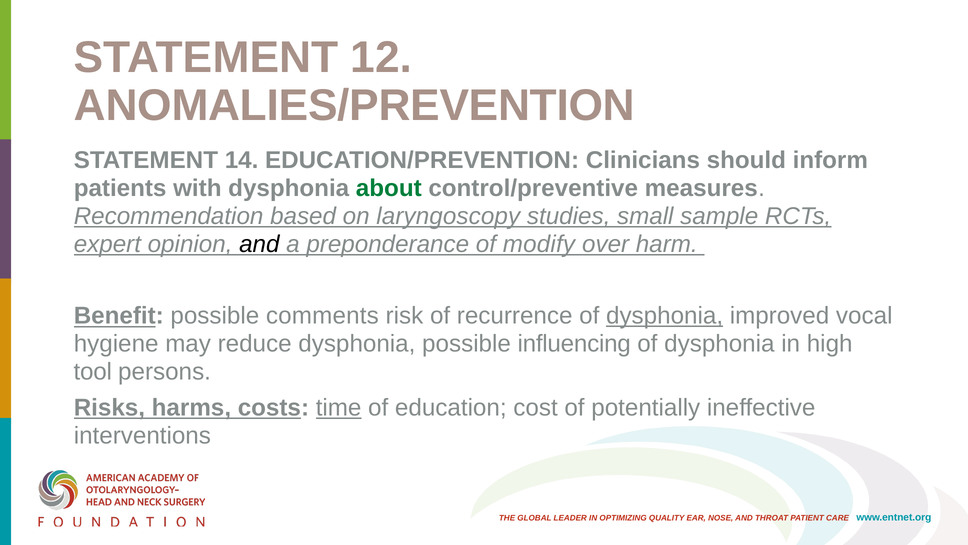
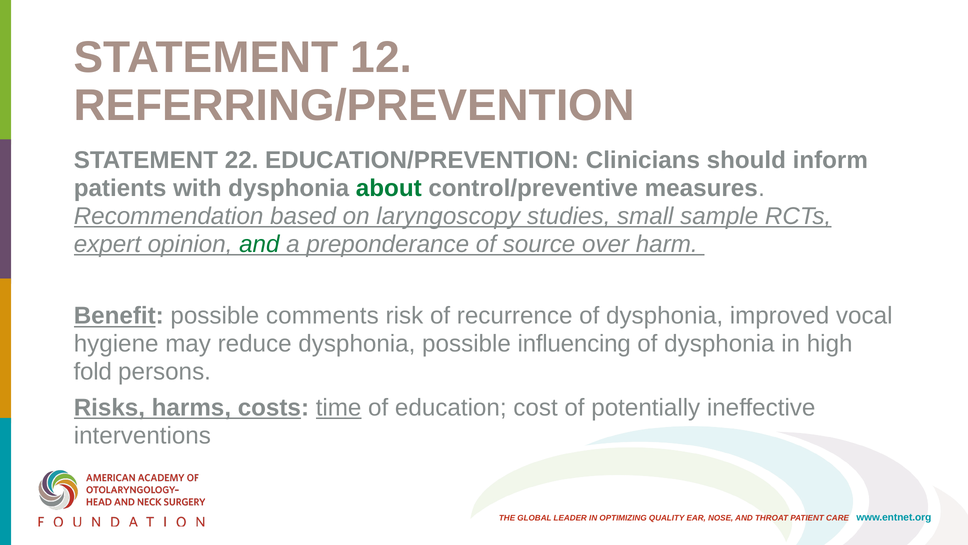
ANOMALIES/PREVENTION: ANOMALIES/PREVENTION -> REFERRING/PREVENTION
14: 14 -> 22
and at (259, 244) colour: black -> green
modify: modify -> source
dysphonia at (665, 316) underline: present -> none
tool: tool -> fold
